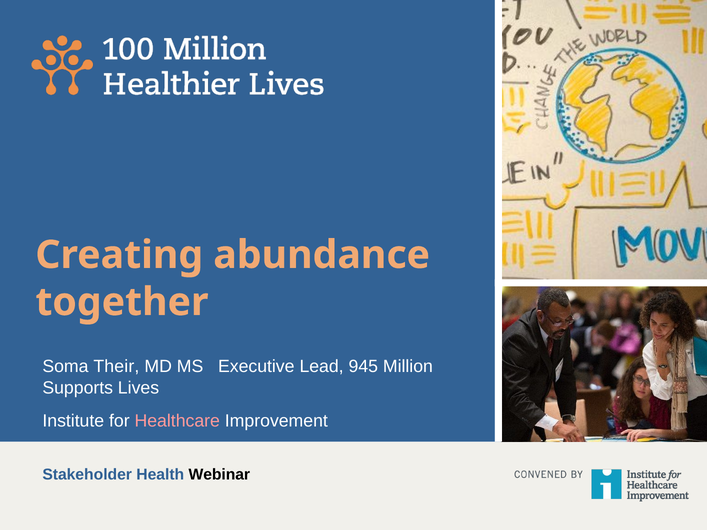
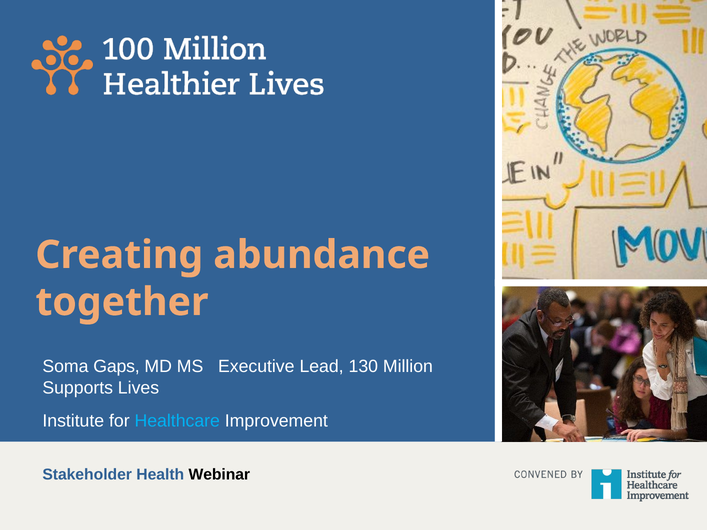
Their: Their -> Gaps
945: 945 -> 130
Healthcare colour: pink -> light blue
